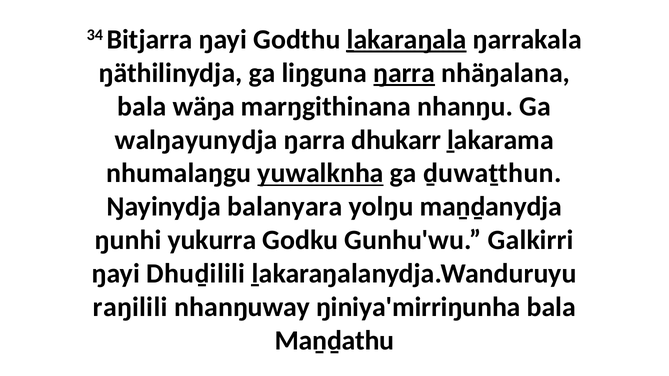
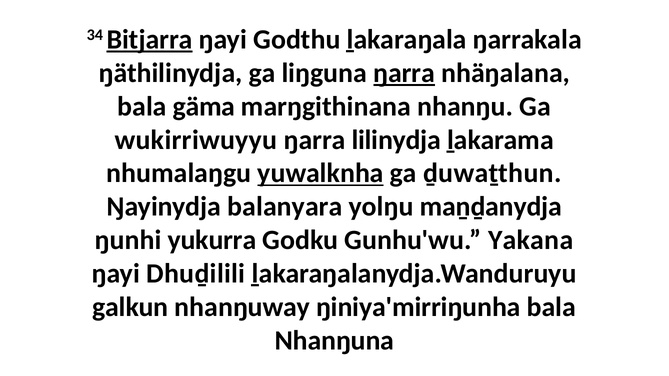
Bitjarra underline: none -> present
ḻakaraŋala underline: present -> none
wäŋa: wäŋa -> gäma
walŋayunydja: walŋayunydja -> wukirriwuyyu
dhukarr: dhukarr -> lilinydja
Galkirri: Galkirri -> Yakana
raŋilili: raŋilili -> galkun
Maṉḏathu: Maṉḏathu -> Nhanŋuna
